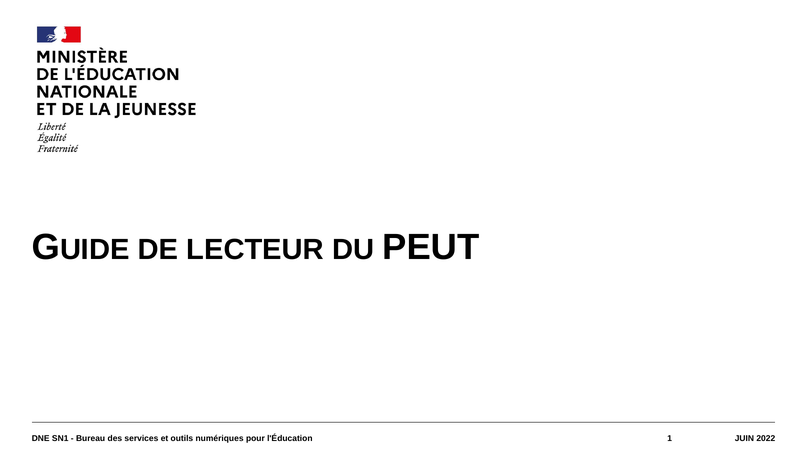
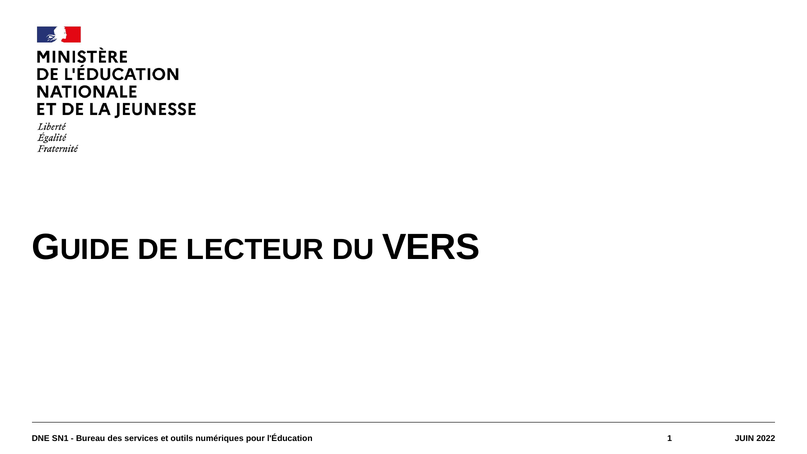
PEUT: PEUT -> VERS
